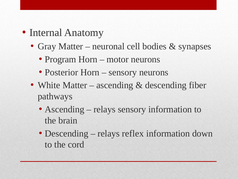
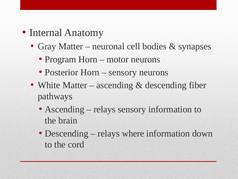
reflex: reflex -> where
